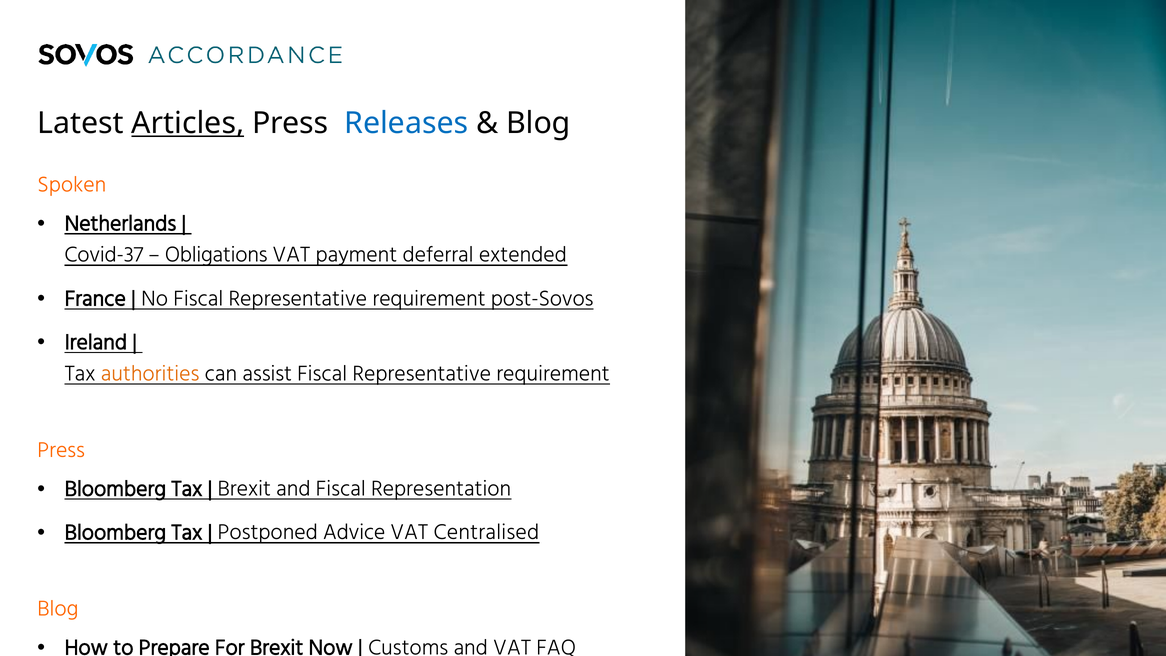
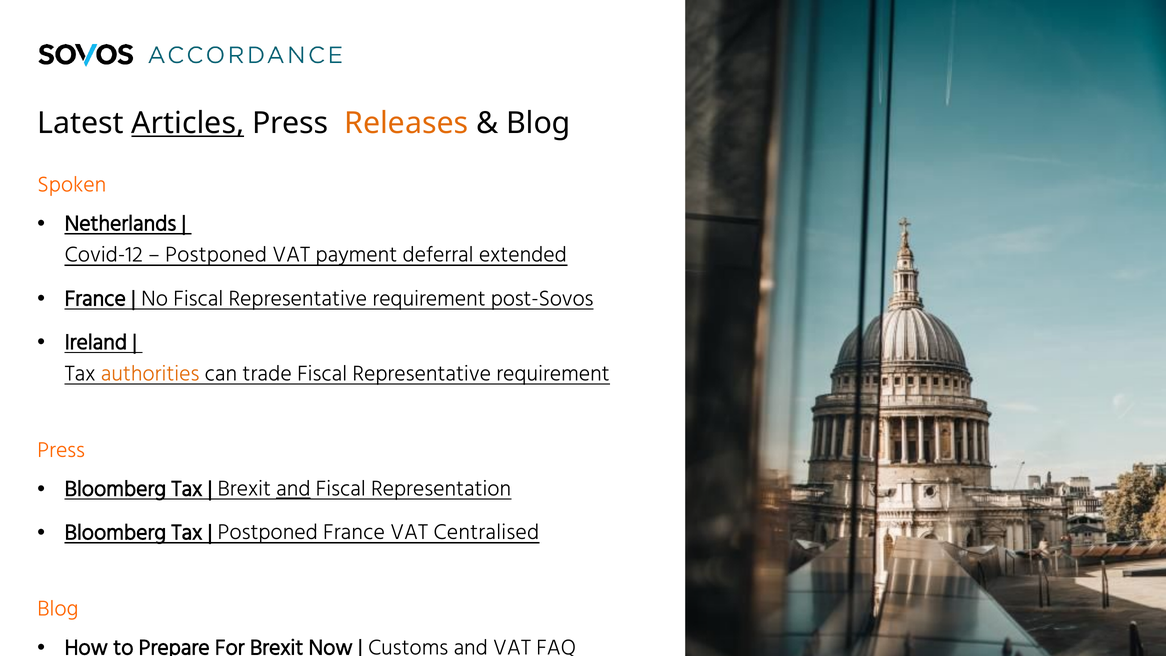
Releases colour: blue -> orange
Covid-37: Covid-37 -> Covid-12
Obligations at (216, 255): Obligations -> Postponed
assist: assist -> trade
and at (293, 489) underline: none -> present
Postponed Advice: Advice -> France
